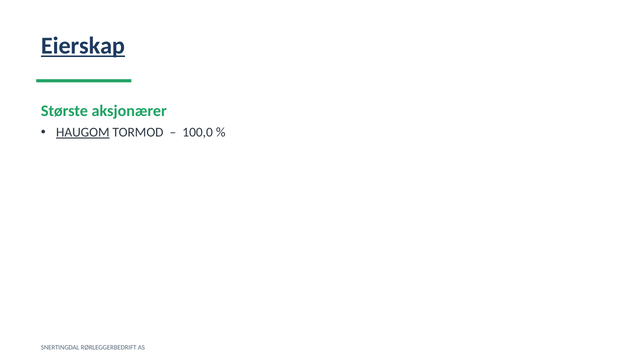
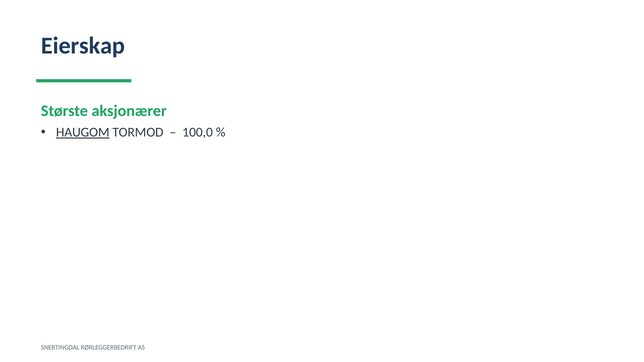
Eierskap underline: present -> none
